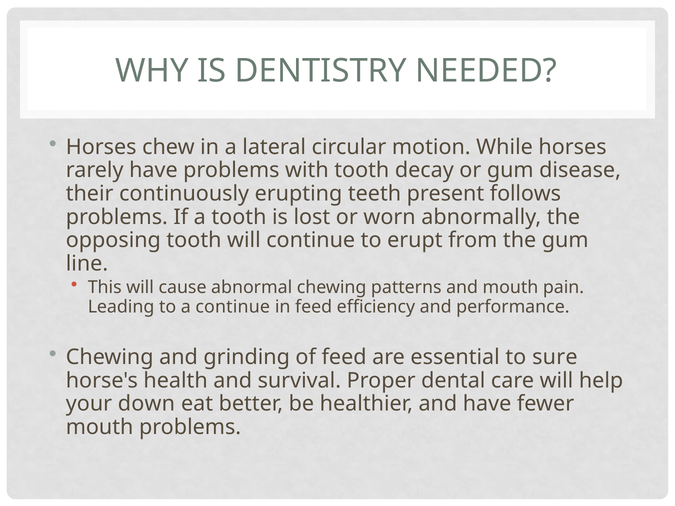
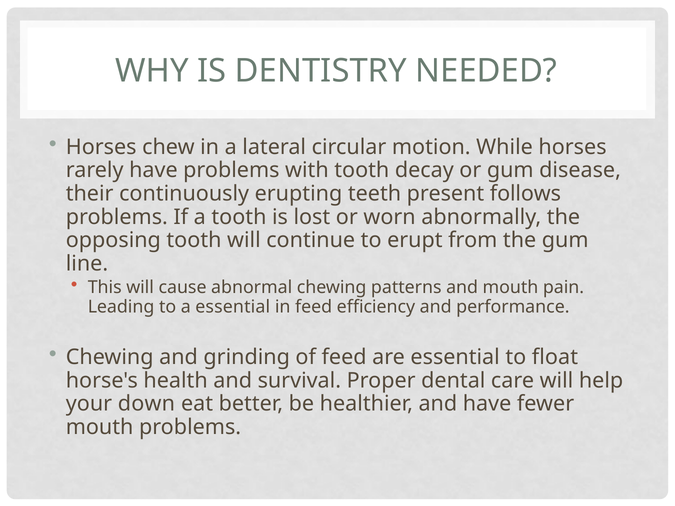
a continue: continue -> essential
sure: sure -> float
